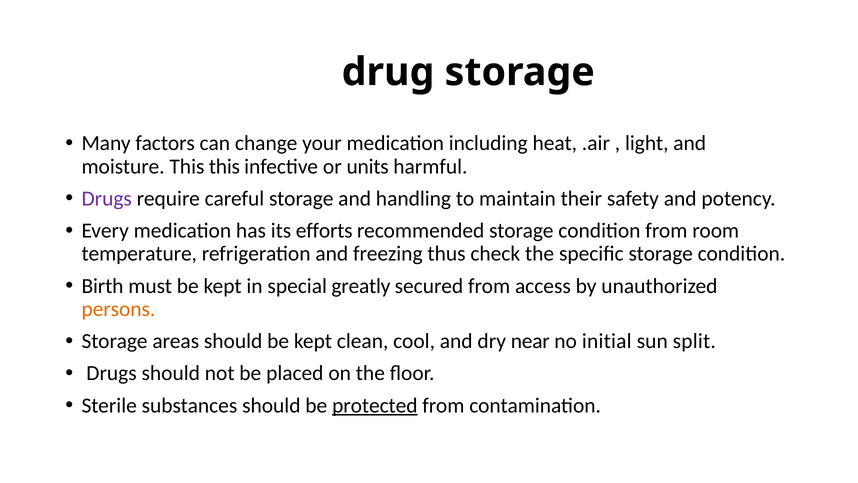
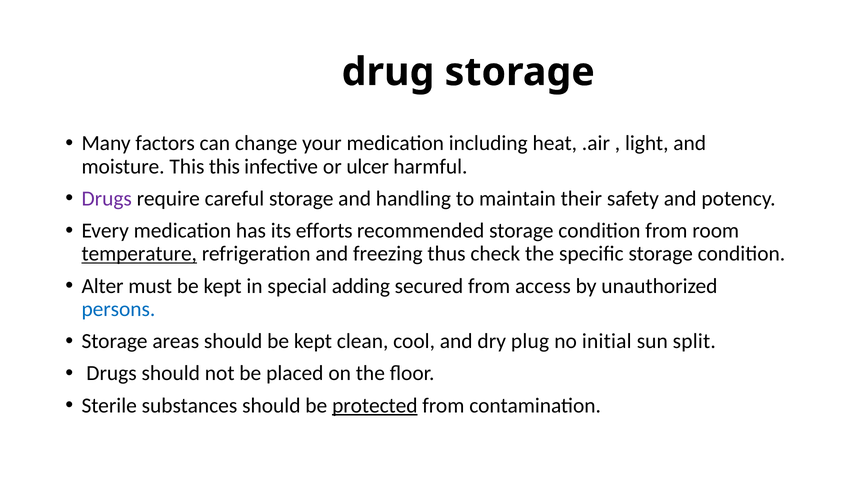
units: units -> ulcer
temperature underline: none -> present
Birth: Birth -> Alter
greatly: greatly -> adding
persons colour: orange -> blue
near: near -> plug
